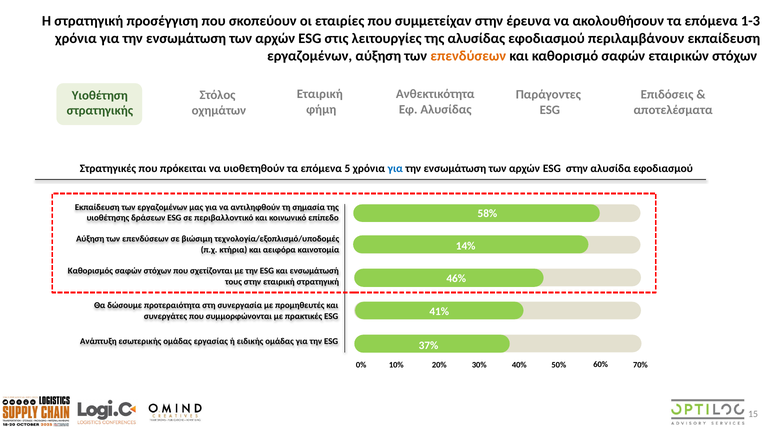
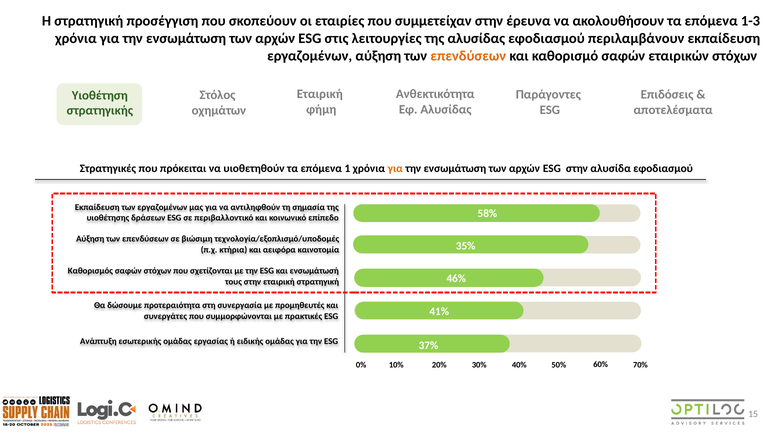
5: 5 -> 1
για at (395, 168) colour: blue -> orange
14%: 14% -> 35%
